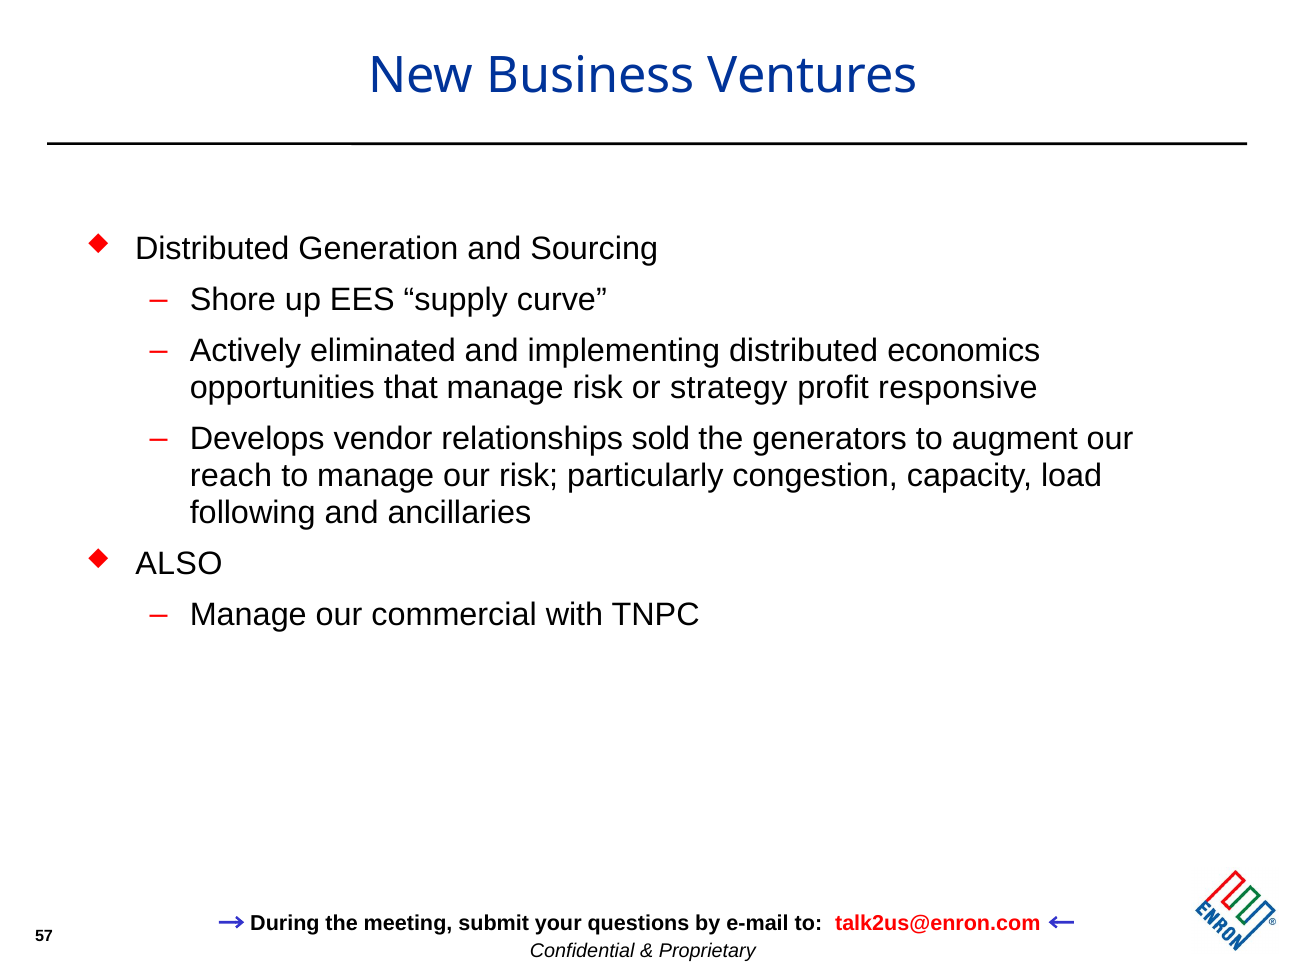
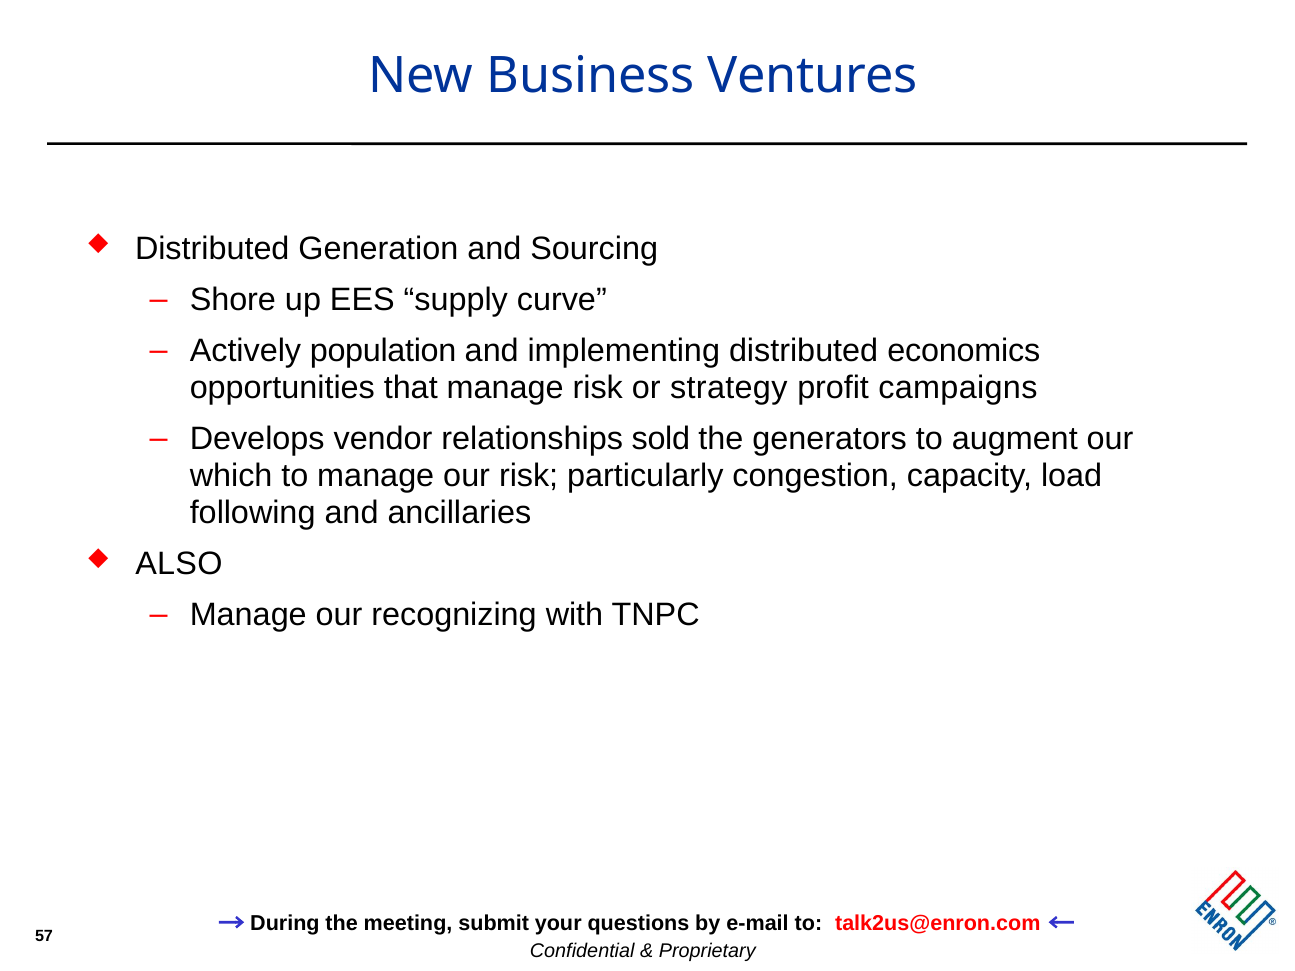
eliminated: eliminated -> population
responsive: responsive -> campaigns
reach: reach -> which
commercial: commercial -> recognizing
